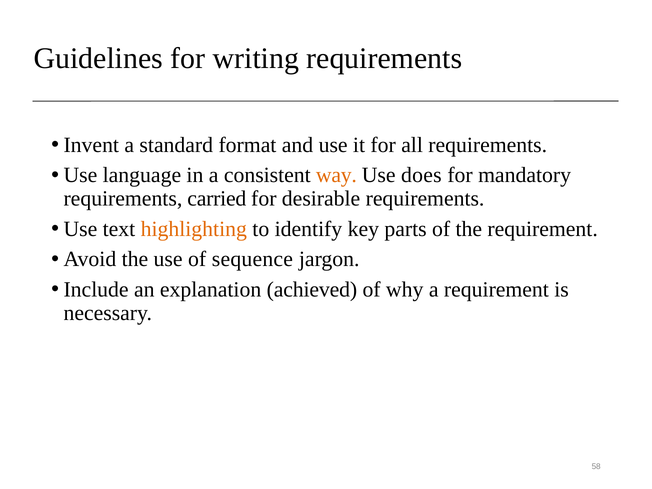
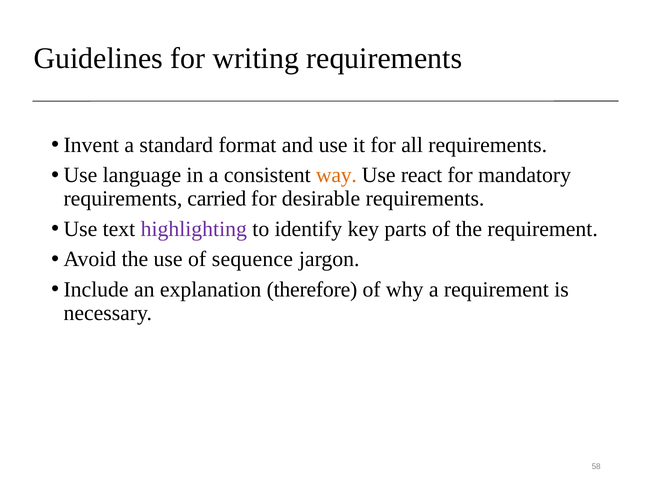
does: does -> react
highlighting colour: orange -> purple
achieved: achieved -> therefore
